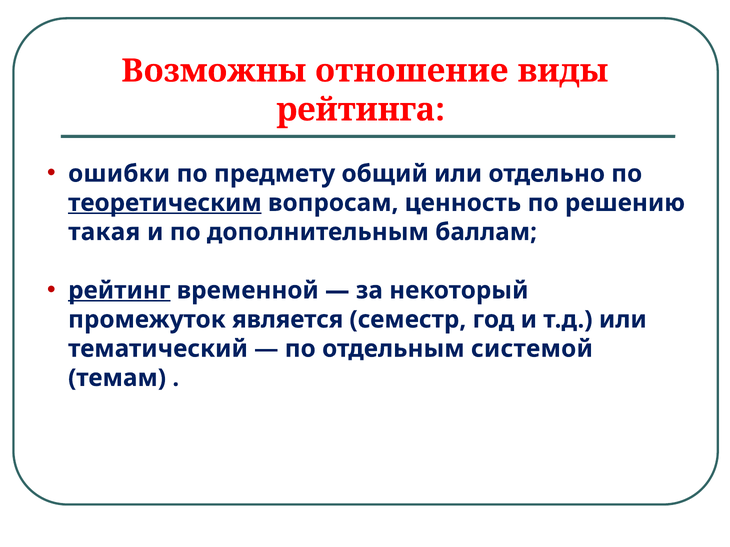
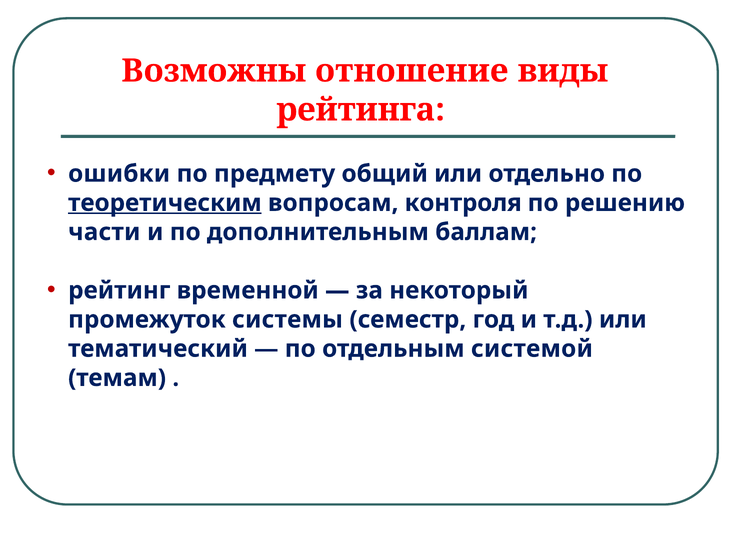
ценность: ценность -> контроля
такая: такая -> части
рейтинг underline: present -> none
является: является -> системы
